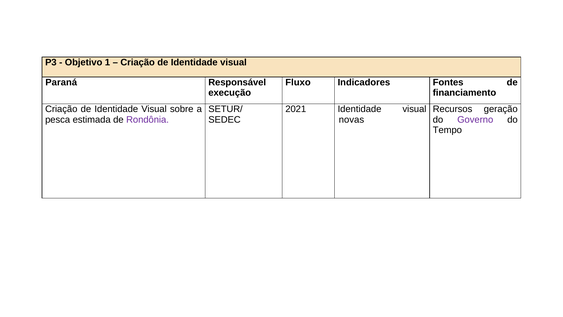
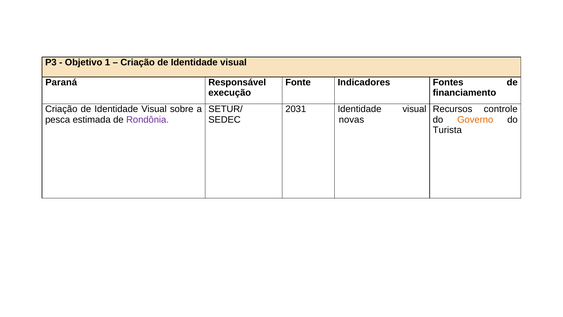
Fluxo: Fluxo -> Fonte
2021: 2021 -> 2031
geração: geração -> controle
Governo colour: purple -> orange
Tempo: Tempo -> Turista
